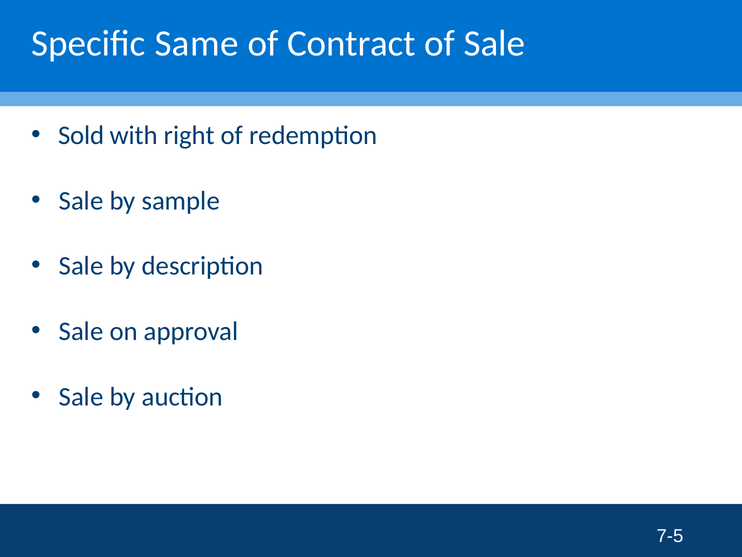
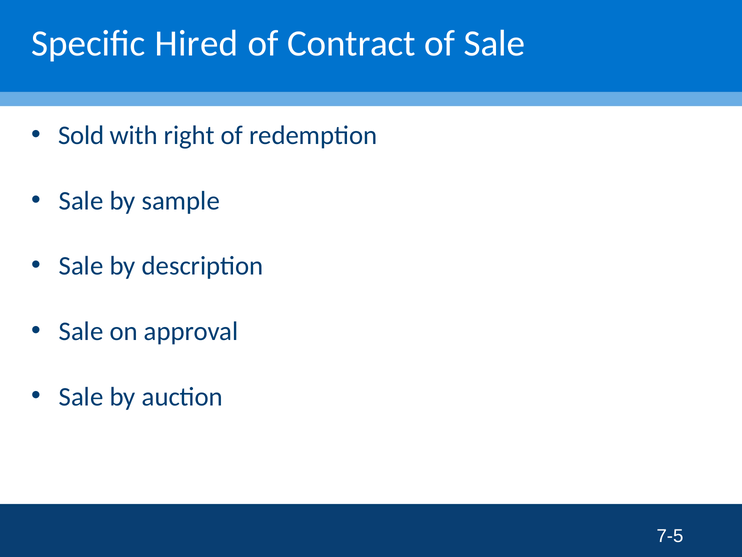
Same: Same -> Hired
